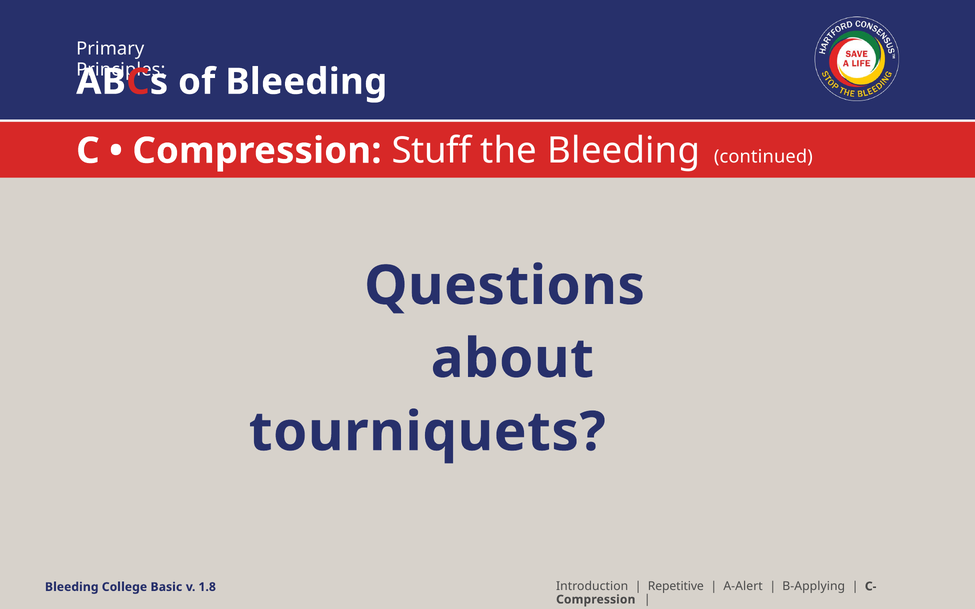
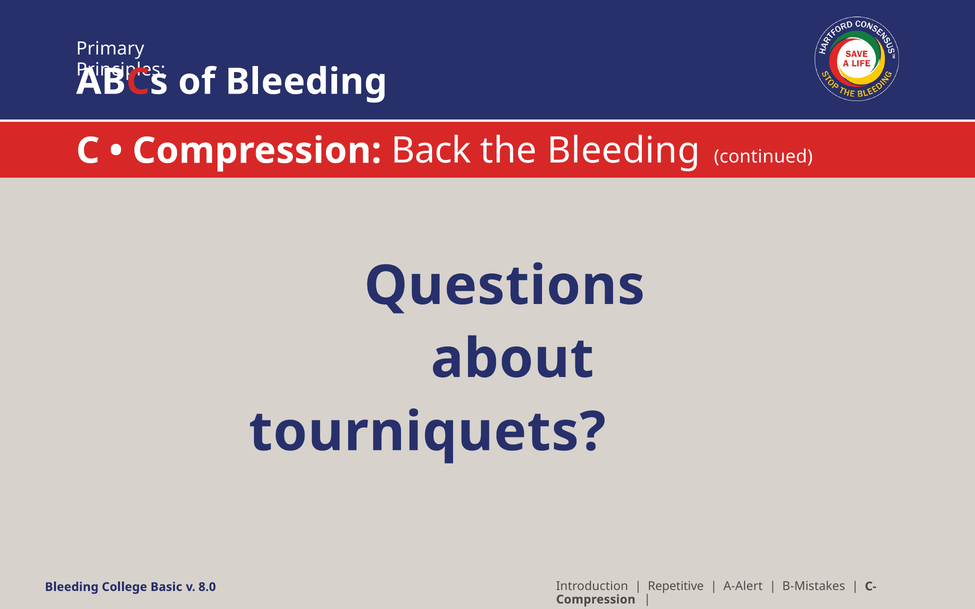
Stuff: Stuff -> Back
B-Applying: B-Applying -> B-Mistakes
1.8: 1.8 -> 8.0
